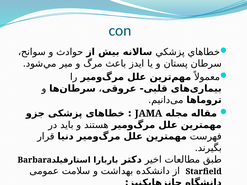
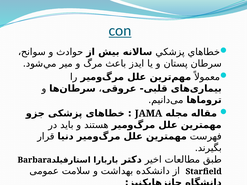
con underline: none -> present
